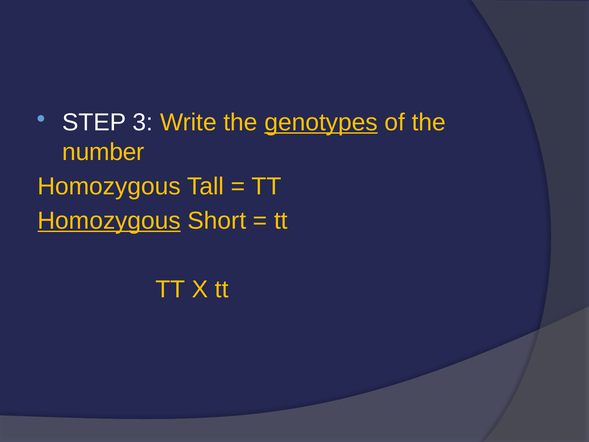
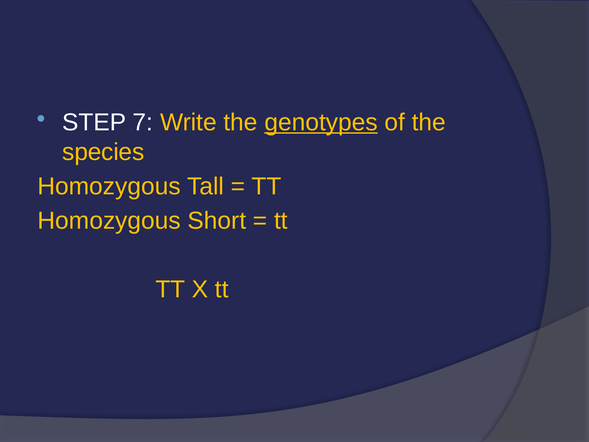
3: 3 -> 7
number: number -> species
Homozygous at (109, 221) underline: present -> none
